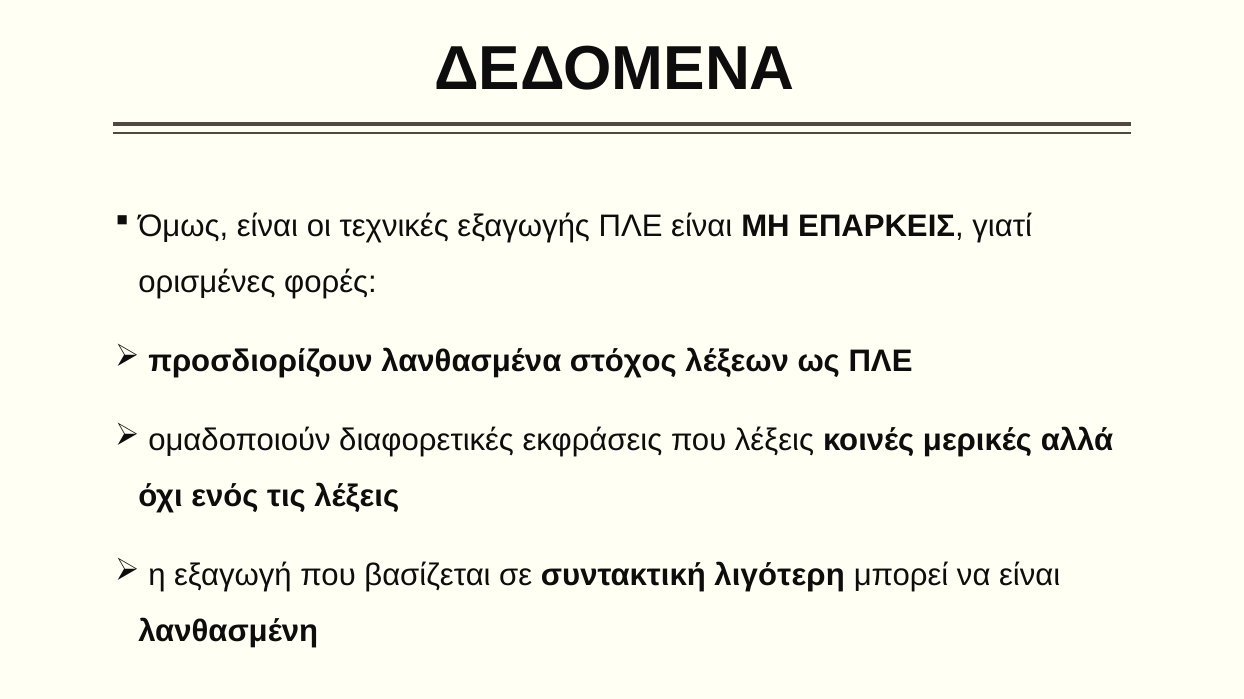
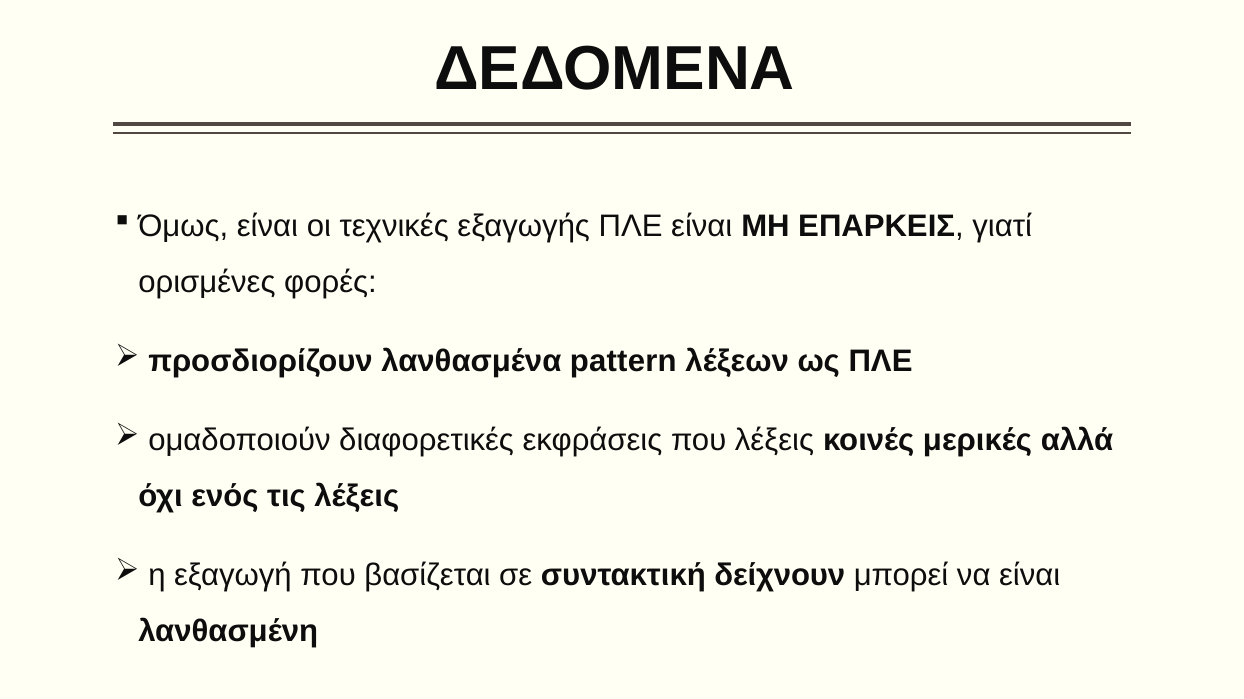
στόχος: στόχος -> pattern
λιγότερη: λιγότερη -> δείχνουν
